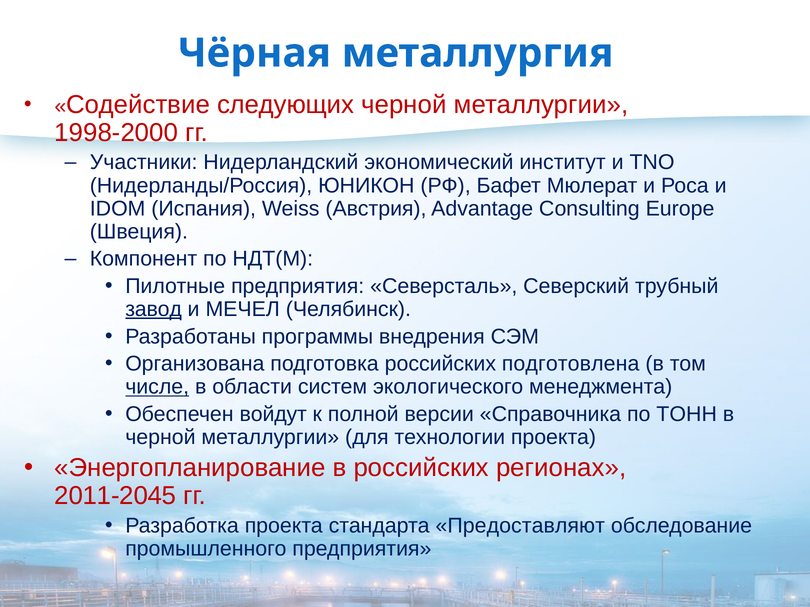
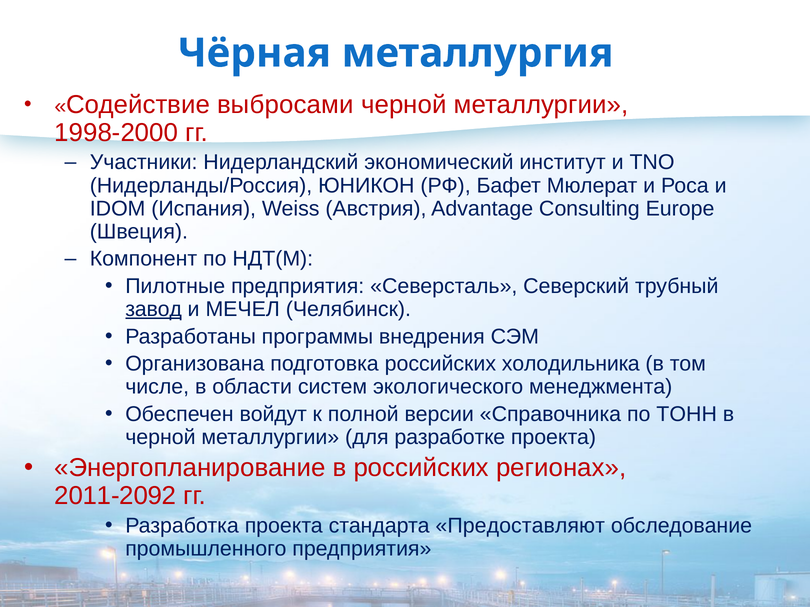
следующих: следующих -> выбросами
подготовлена: подготовлена -> холодильника
числе underline: present -> none
технологии: технологии -> разработке
2011-2045: 2011-2045 -> 2011-2092
